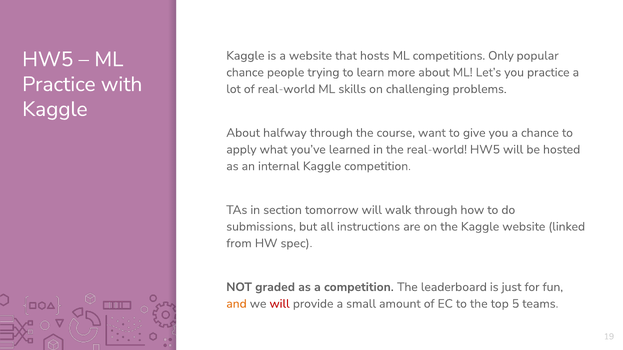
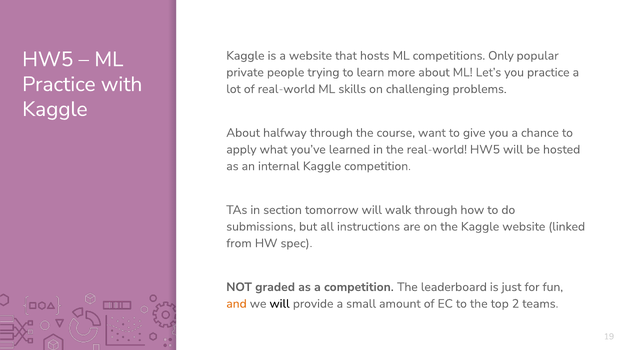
chance at (245, 72): chance -> private
will at (280, 304) colour: red -> black
5: 5 -> 2
